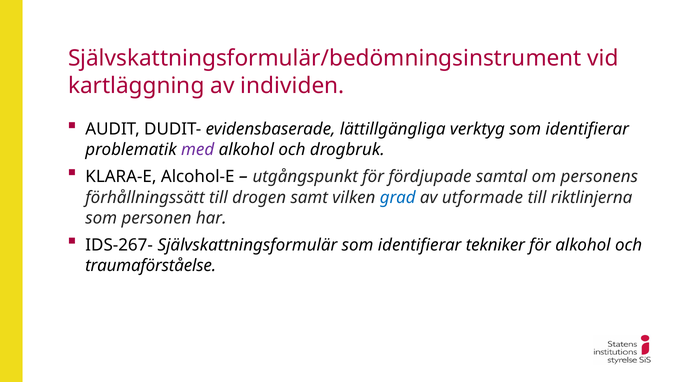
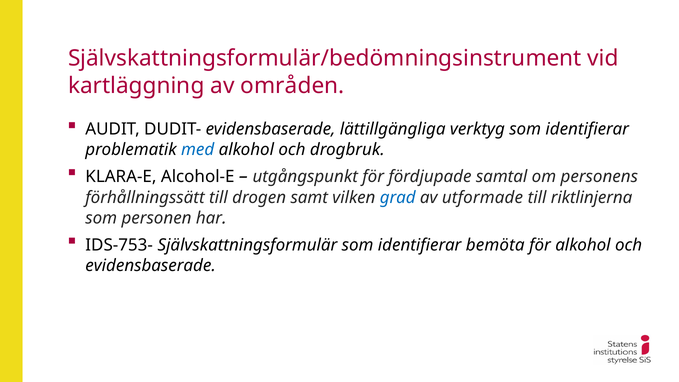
individen: individen -> områden
med colour: purple -> blue
IDS-267-: IDS-267- -> IDS-753-
tekniker: tekniker -> bemöta
traumaförståelse at (151, 266): traumaförståelse -> evidensbaserade
